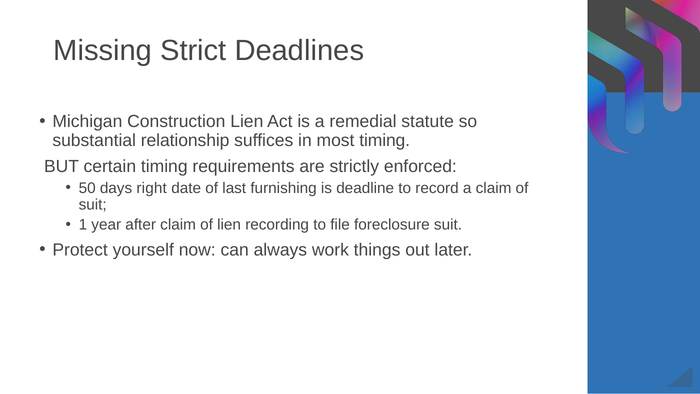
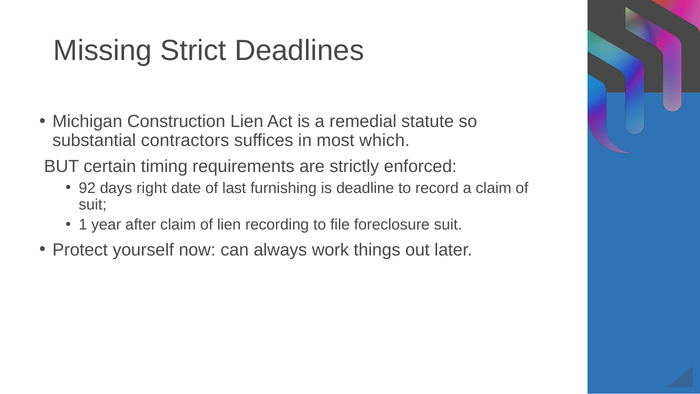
relationship: relationship -> contractors
most timing: timing -> which
50: 50 -> 92
